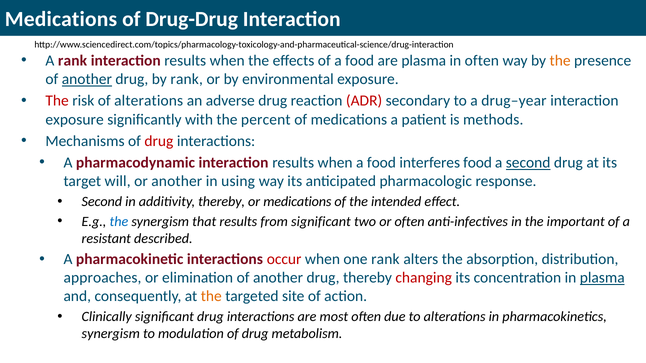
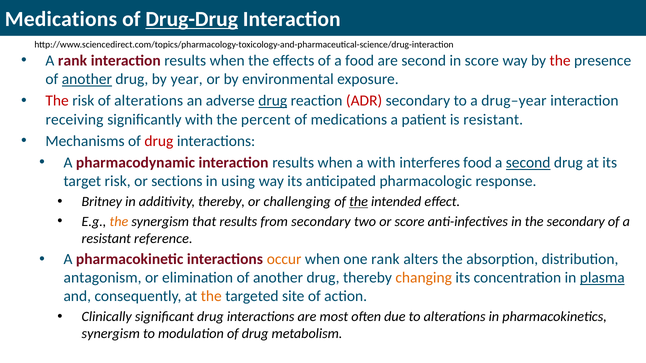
Drug-Drug underline: none -> present
are plasma: plasma -> second
in often: often -> score
the at (560, 61) colour: orange -> red
by rank: rank -> year
drug at (273, 101) underline: none -> present
exposure at (75, 120): exposure -> receiving
is methods: methods -> resistant
when a food: food -> with
target will: will -> risk
or another: another -> sections
Second at (102, 202): Second -> Britney
or medications: medications -> challenging
the at (359, 202) underline: none -> present
the at (119, 222) colour: blue -> orange
from significant: significant -> secondary
or often: often -> score
the important: important -> secondary
described: described -> reference
occur colour: red -> orange
approaches: approaches -> antagonism
changing colour: red -> orange
